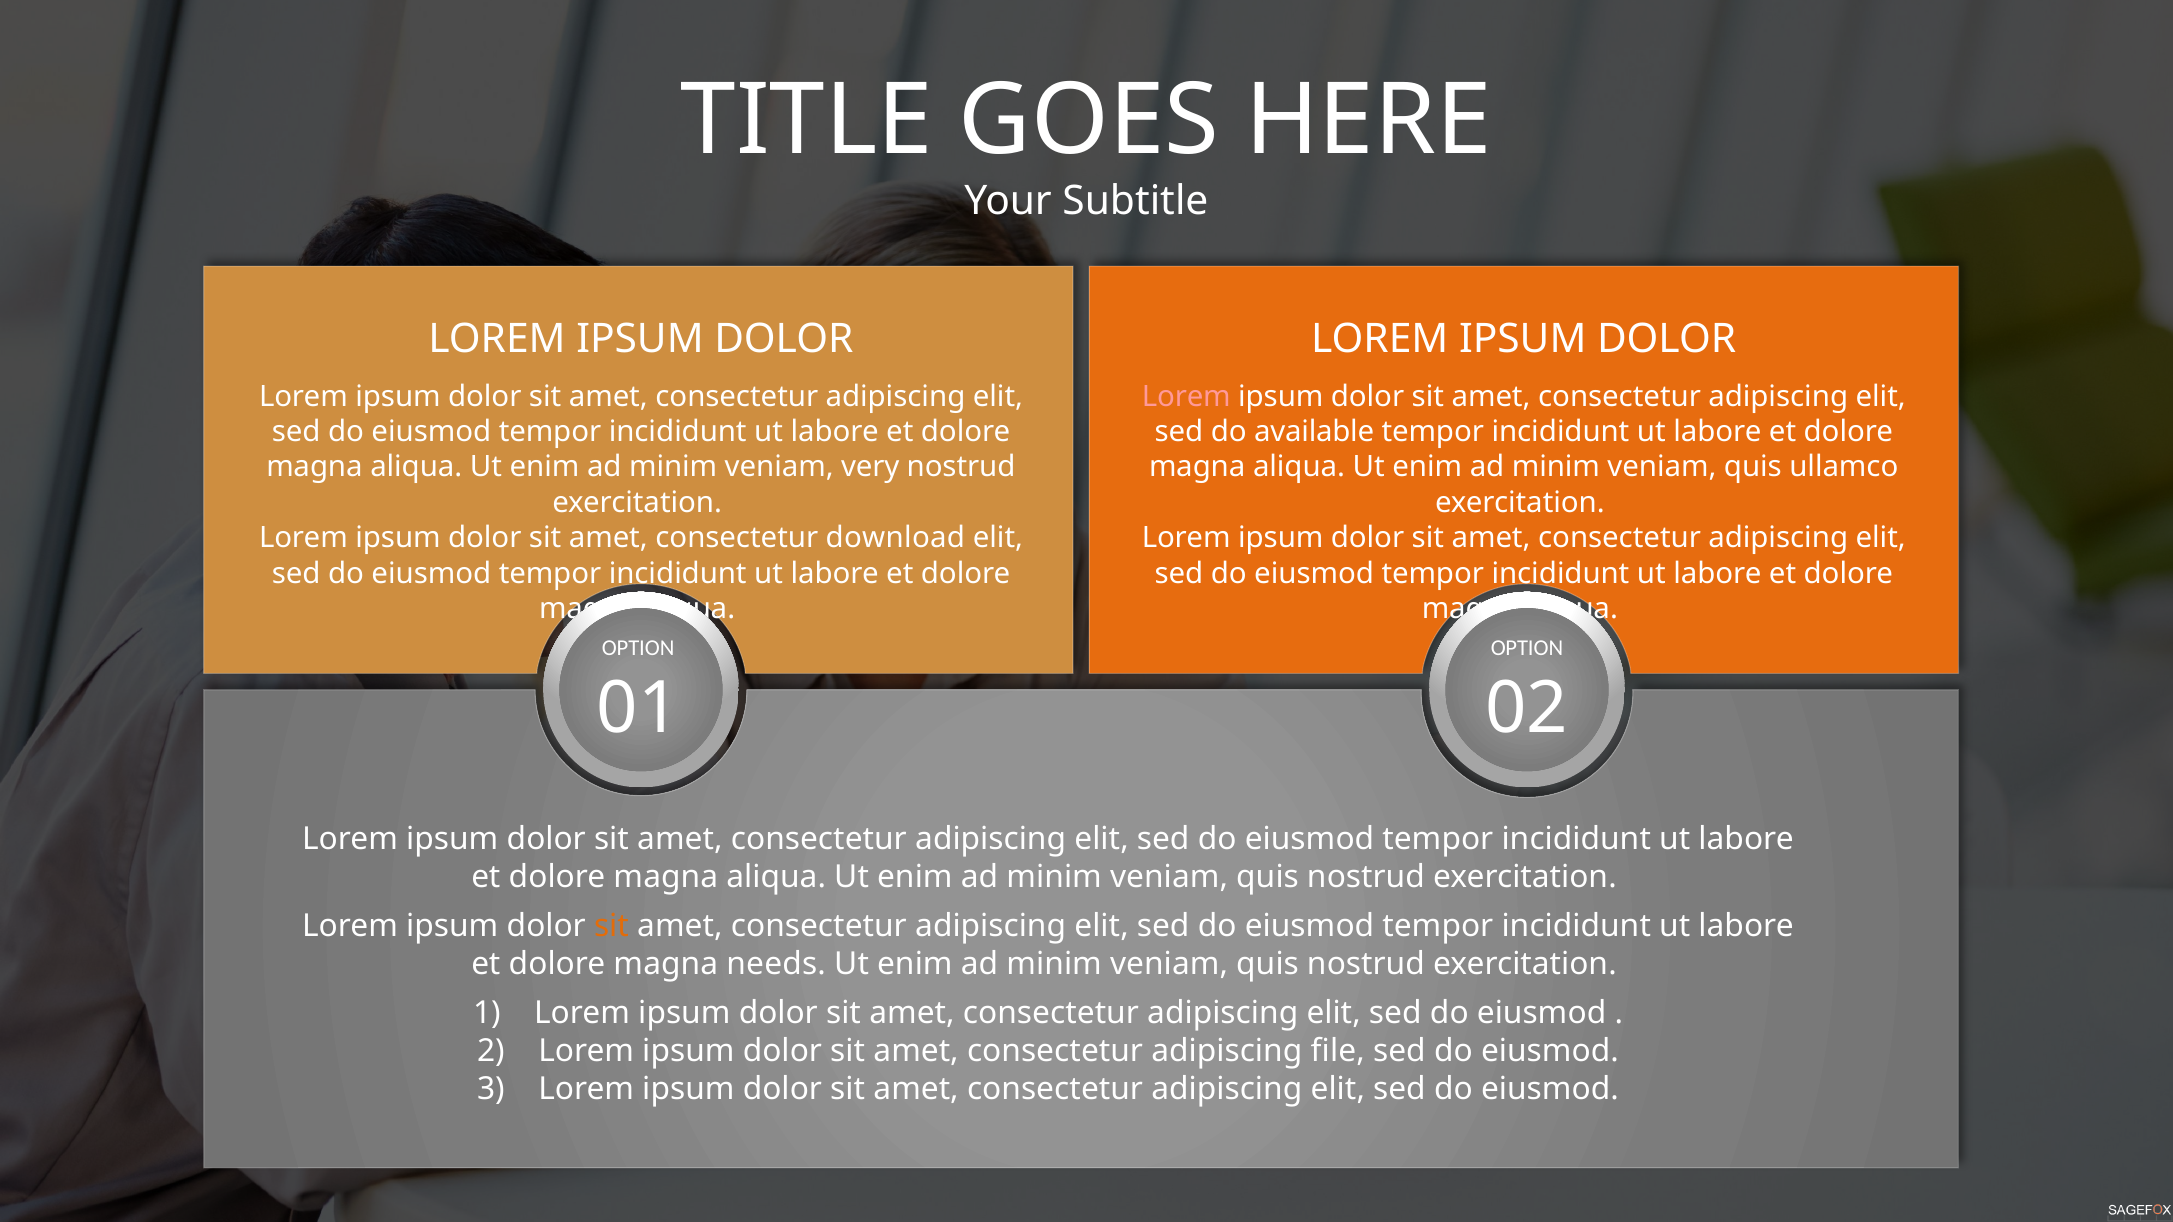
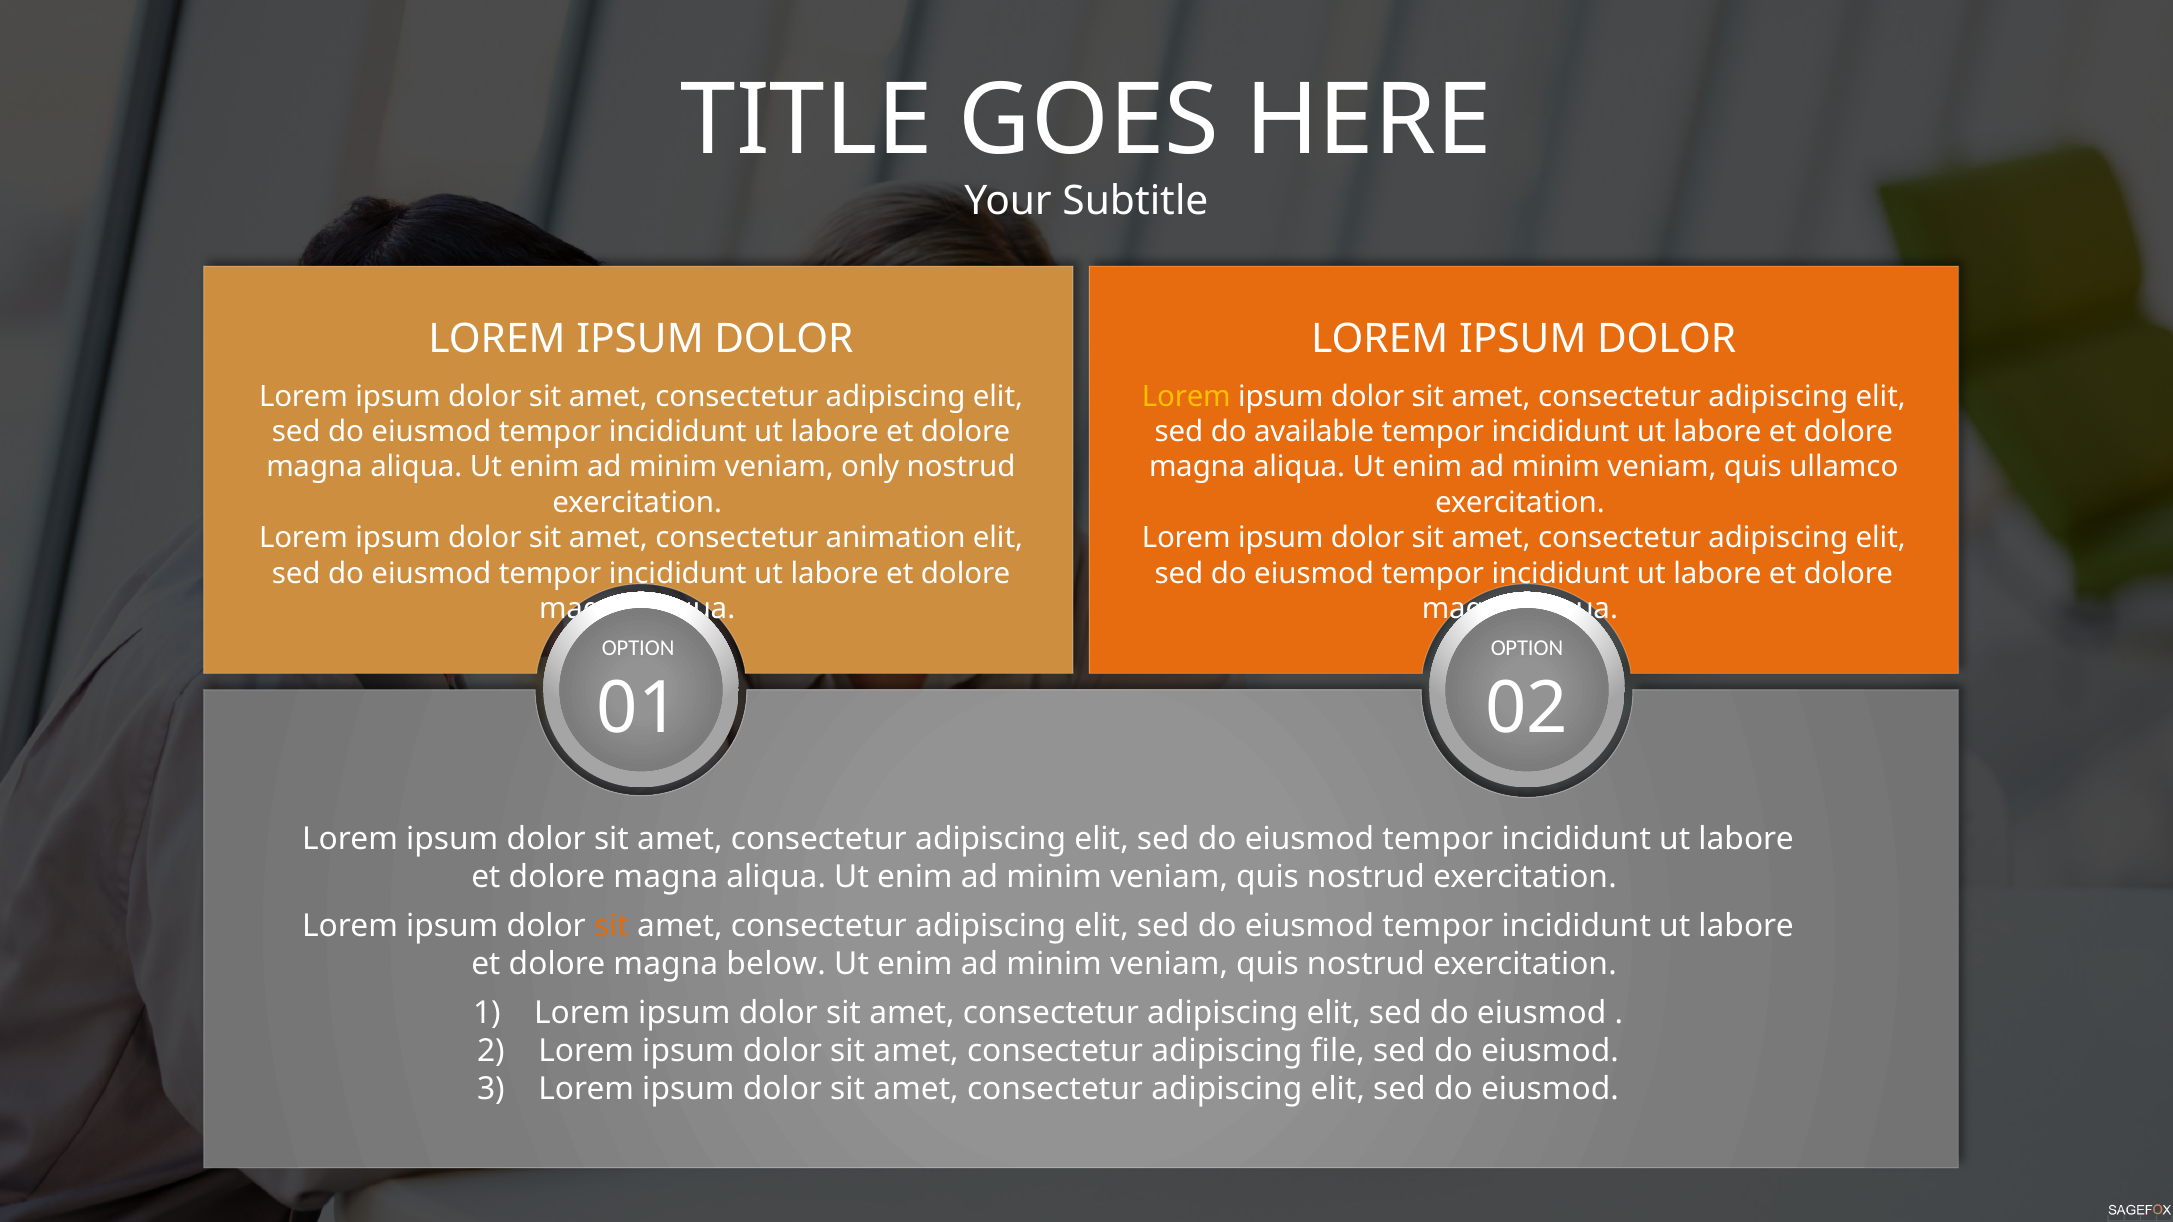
Lorem at (1186, 397) colour: pink -> yellow
very: very -> only
download: download -> animation
needs: needs -> below
